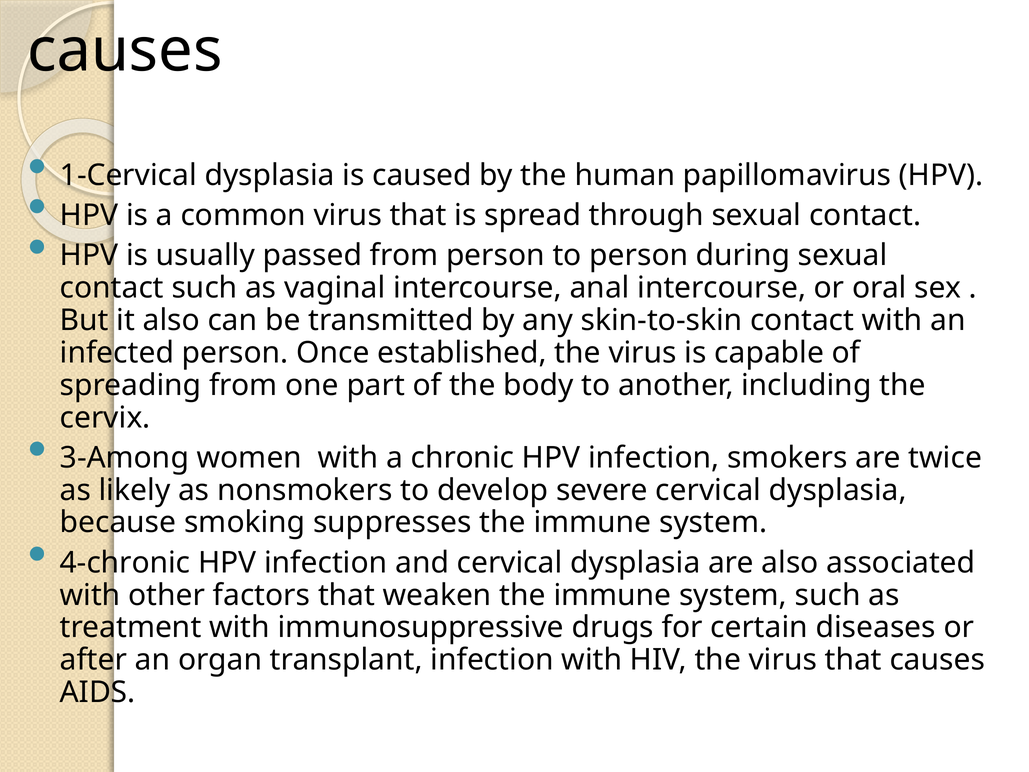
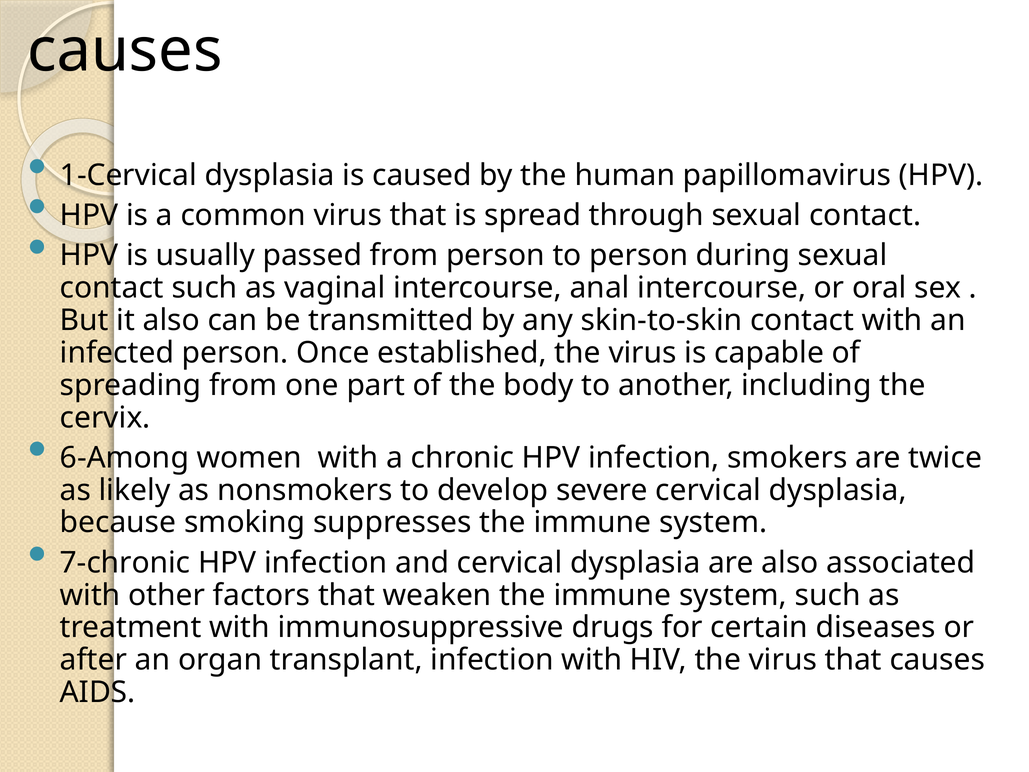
3-Among: 3-Among -> 6-Among
4-chronic: 4-chronic -> 7-chronic
